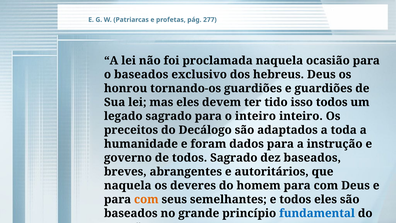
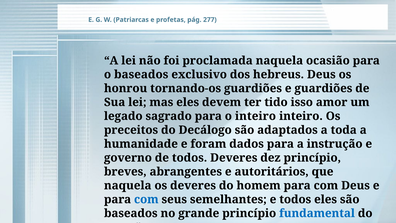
isso todos: todos -> amor
todos Sagrado: Sagrado -> Deveres
dez baseados: baseados -> princípio
com at (146, 199) colour: orange -> blue
